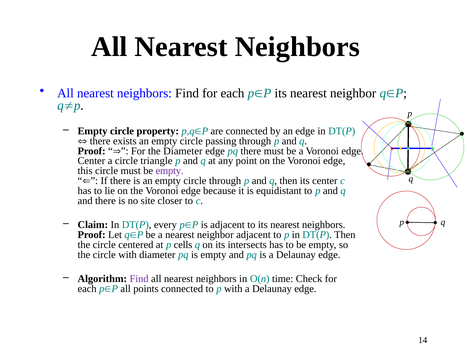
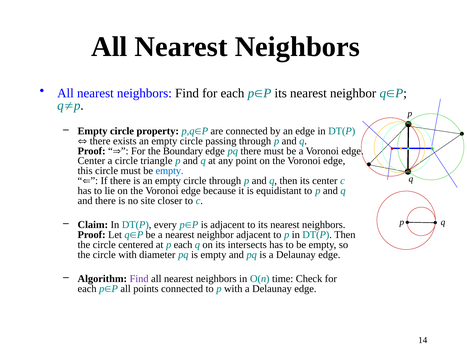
the Diameter: Diameter -> Boundary
empty at (170, 171) colour: purple -> blue
p cells: cells -> each
